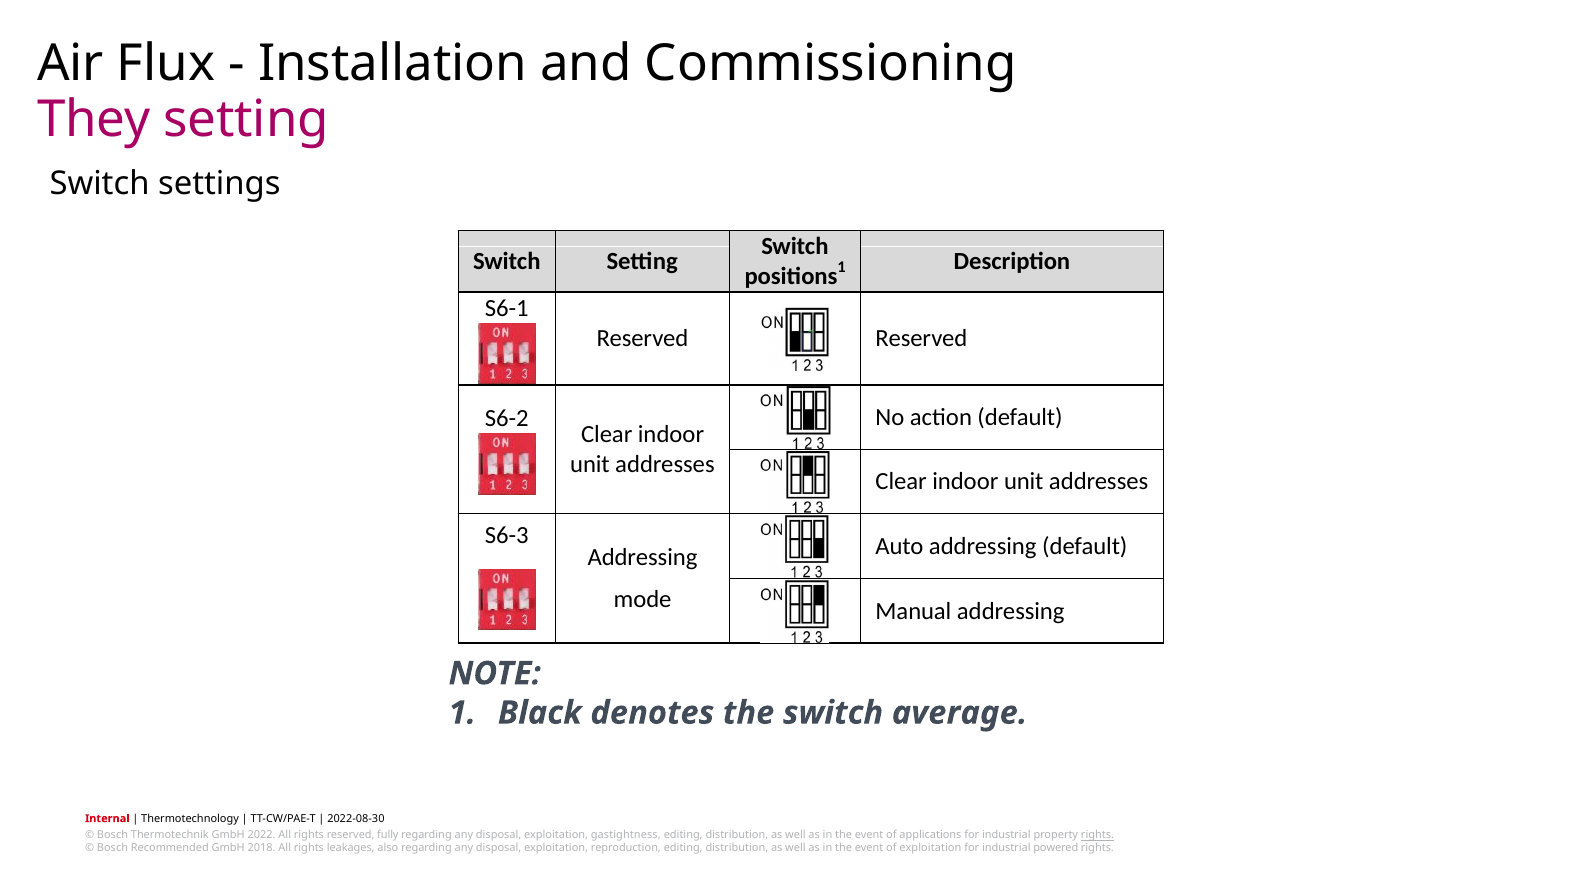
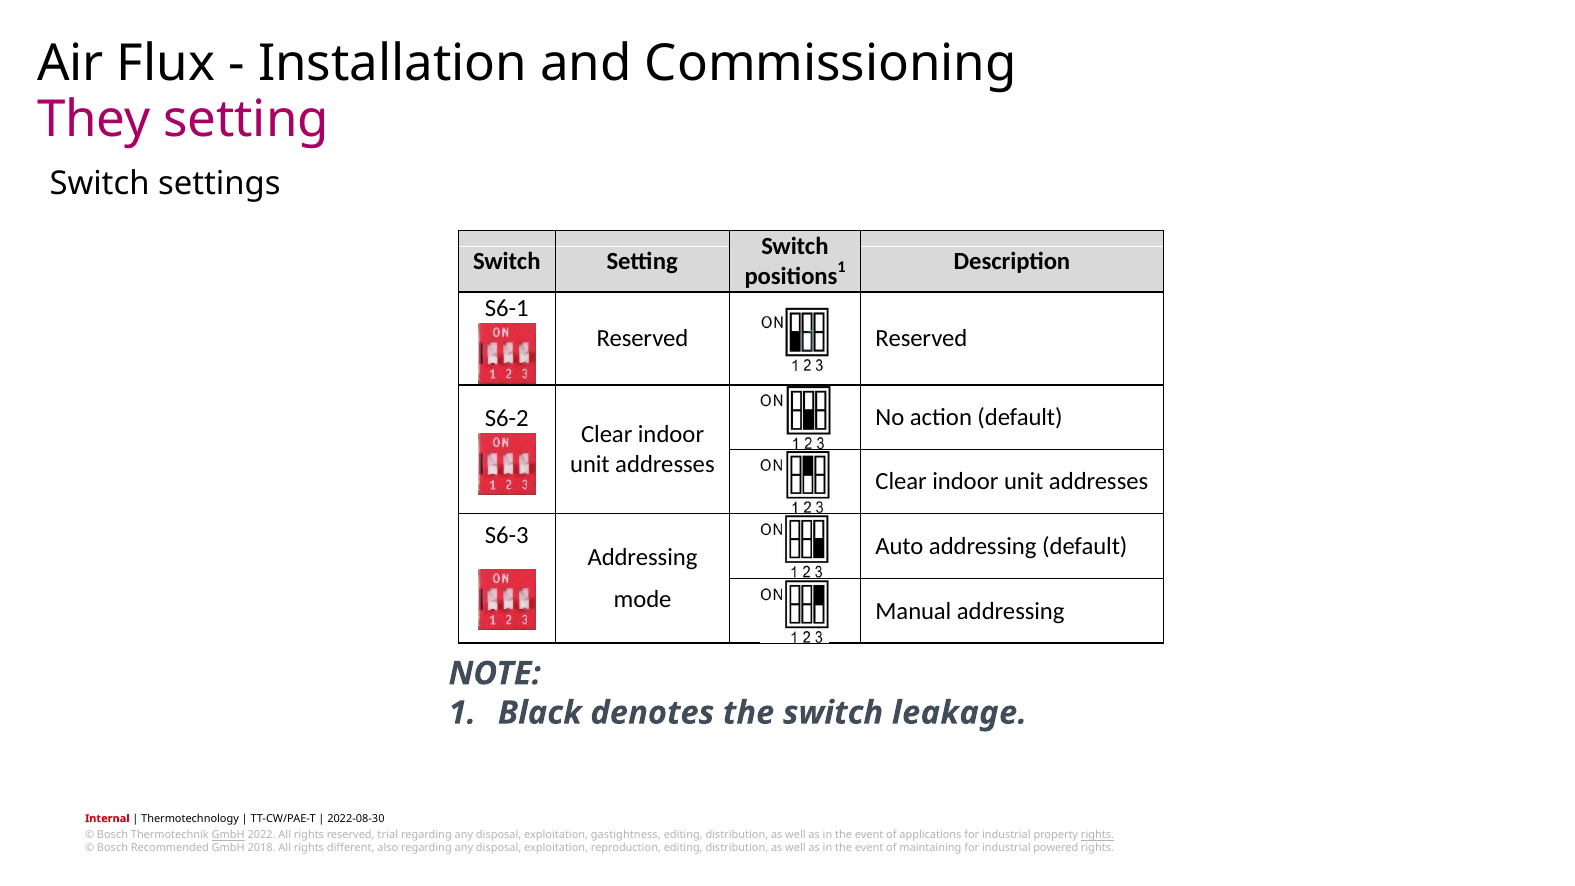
average: average -> leakage
GmbH at (228, 835) underline: none -> present
fully: fully -> trial
leakages: leakages -> different
of exploitation: exploitation -> maintaining
